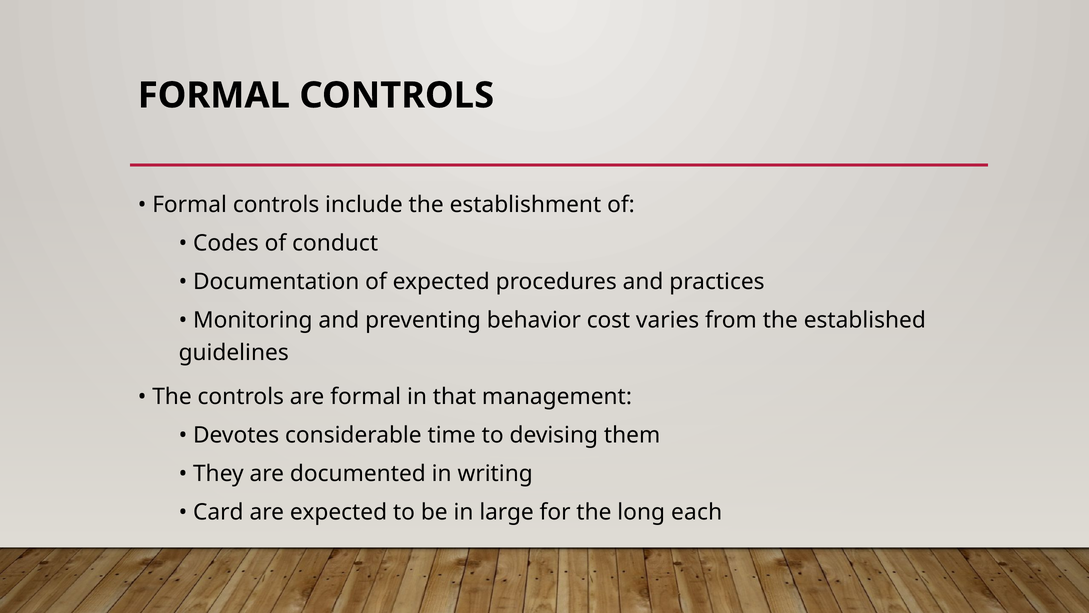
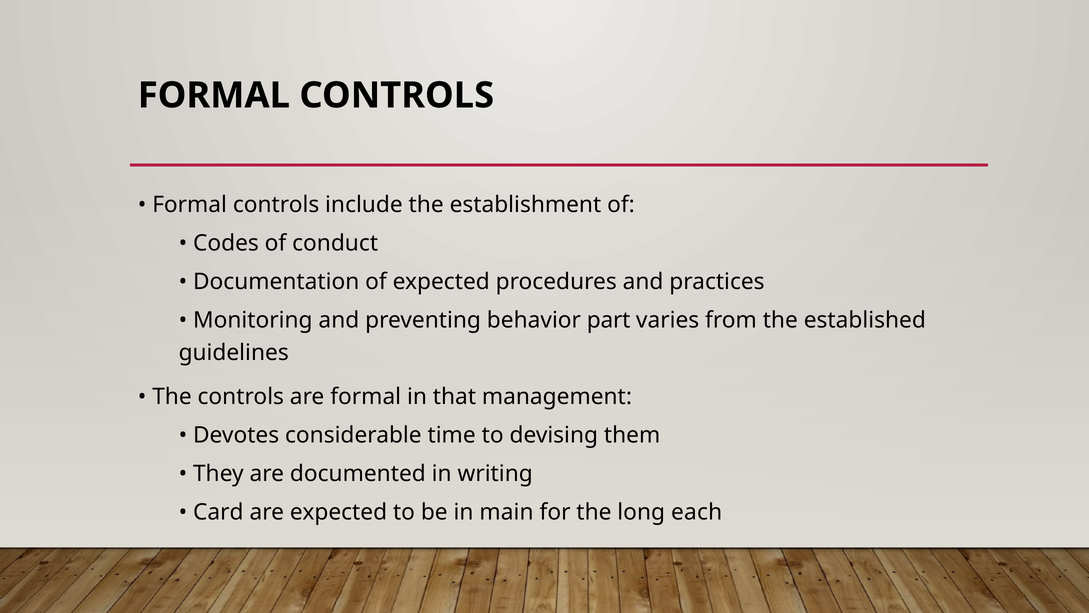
cost: cost -> part
large: large -> main
